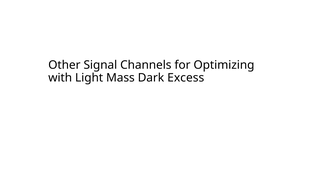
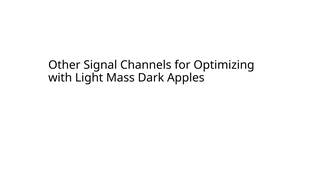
Excess: Excess -> Apples
